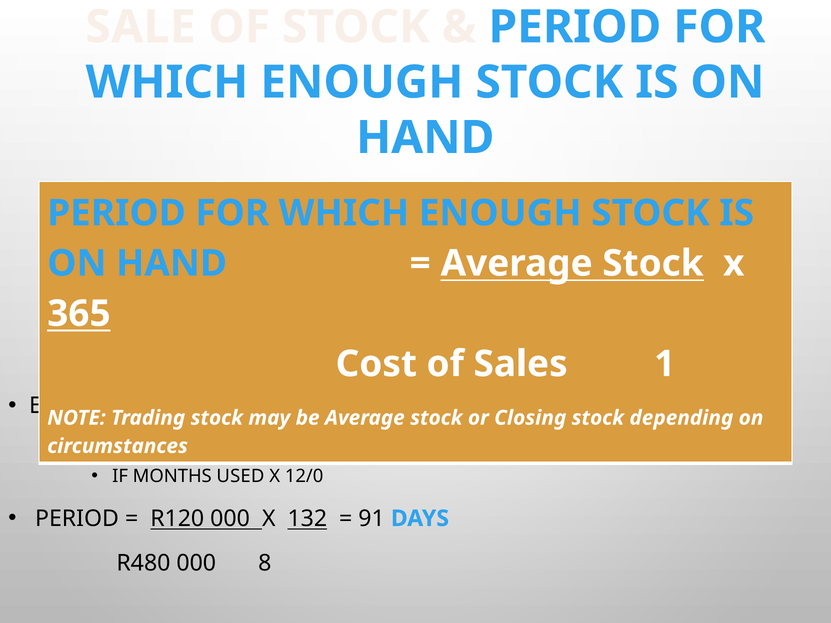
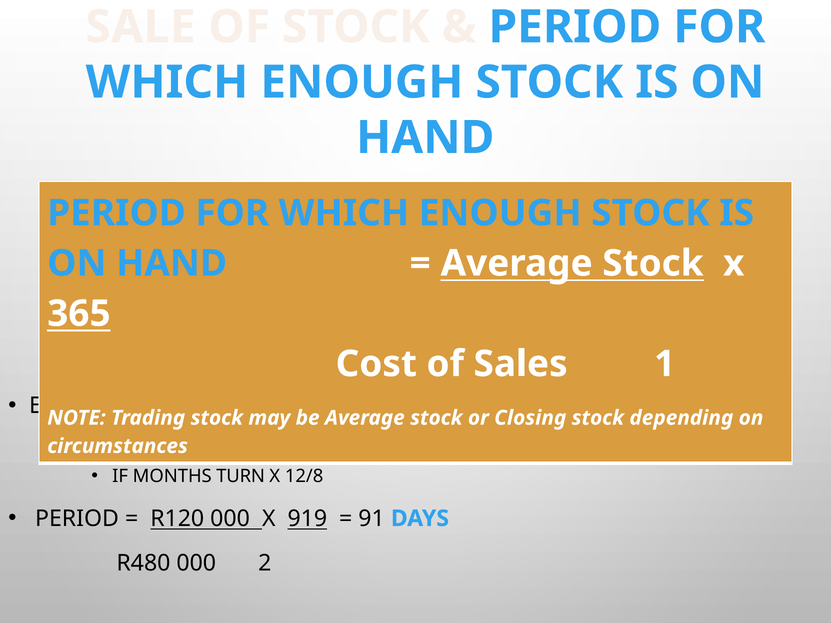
USED: USED -> TURN
12/0: 12/0 -> 12/8
132: 132 -> 919
8: 8 -> 2
